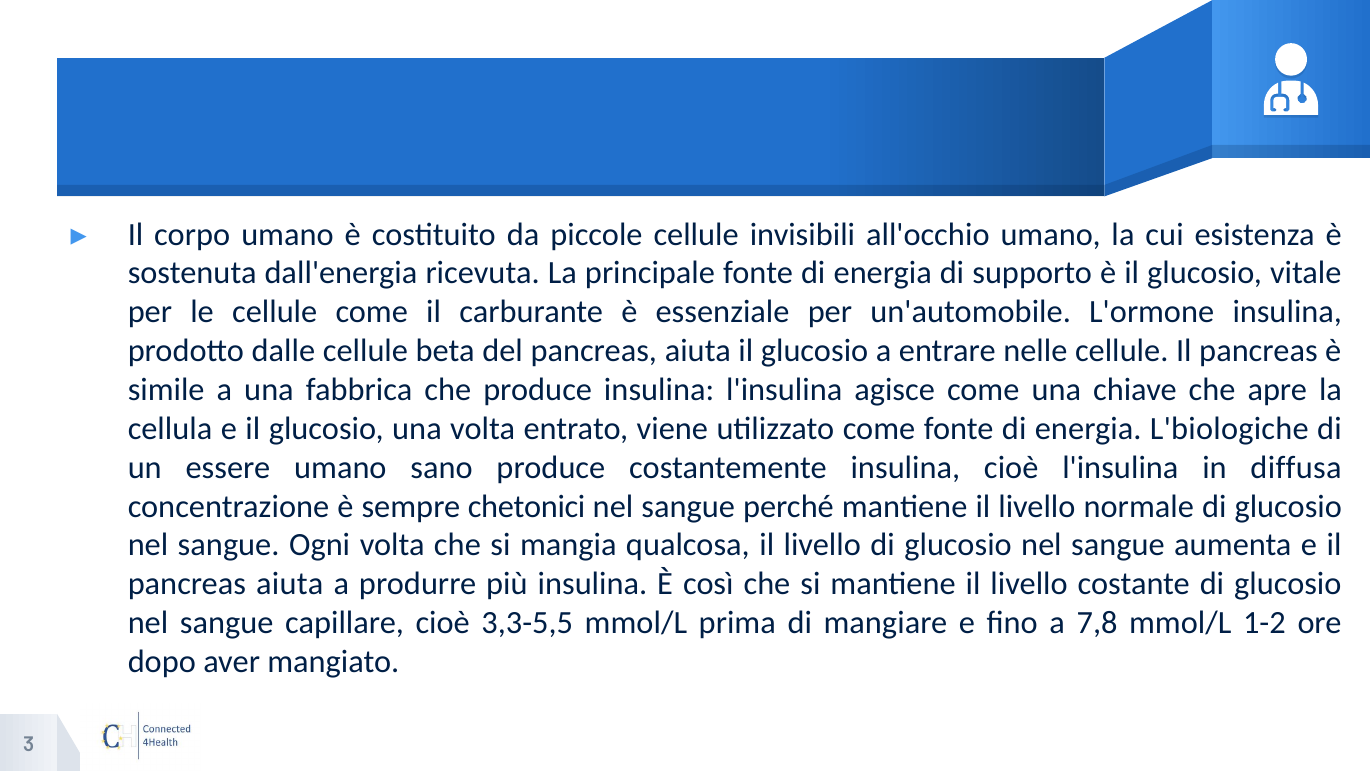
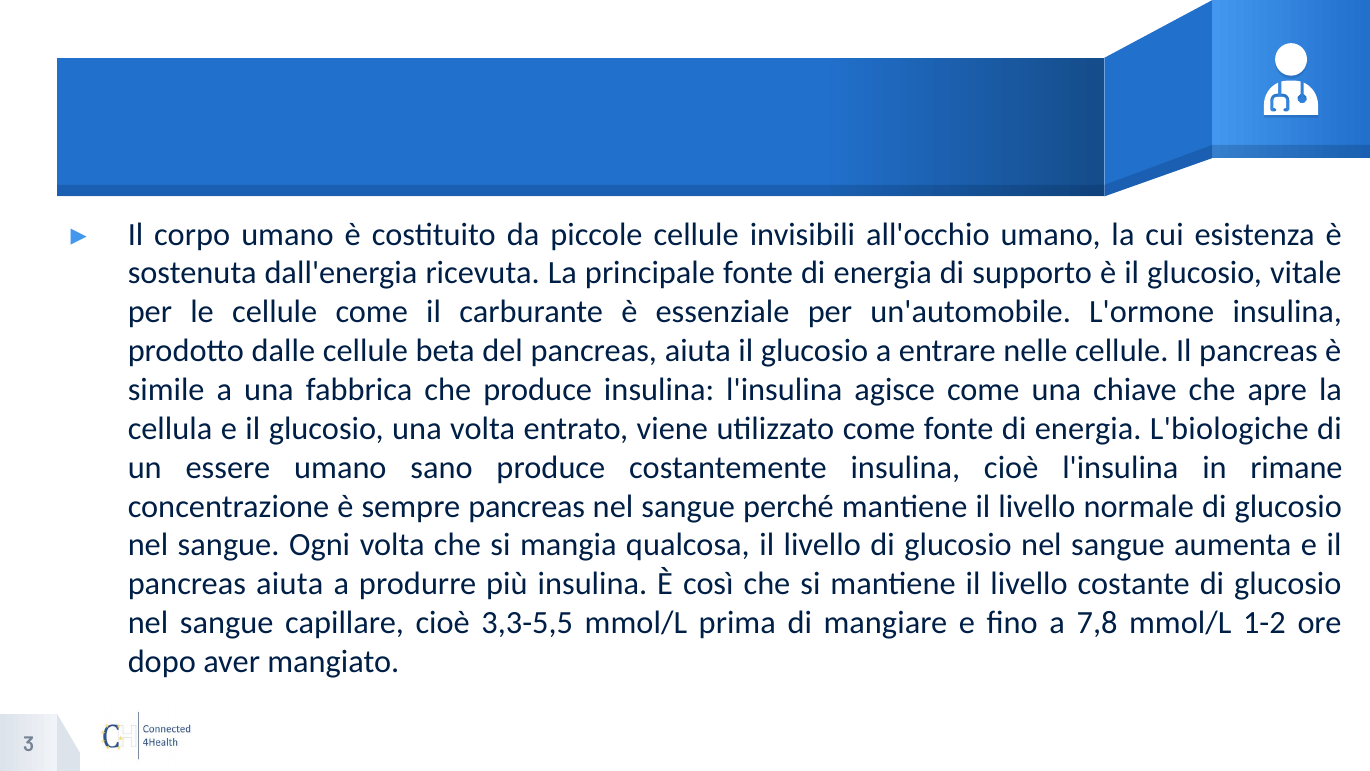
diffusa: diffusa -> rimane
sempre chetonici: chetonici -> pancreas
